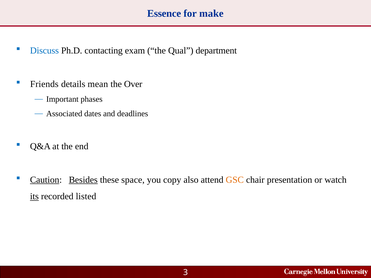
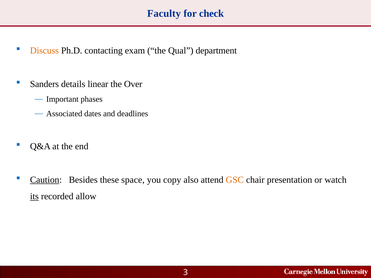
Essence: Essence -> Faculty
make: make -> check
Discuss colour: blue -> orange
Friends: Friends -> Sanders
mean: mean -> linear
Besides underline: present -> none
listed: listed -> allow
